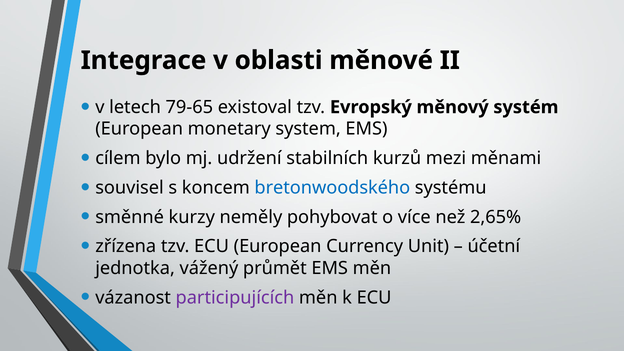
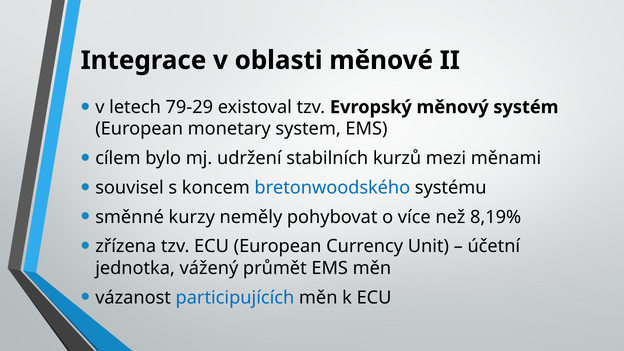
79-65: 79-65 -> 79-29
2,65%: 2,65% -> 8,19%
participujících colour: purple -> blue
